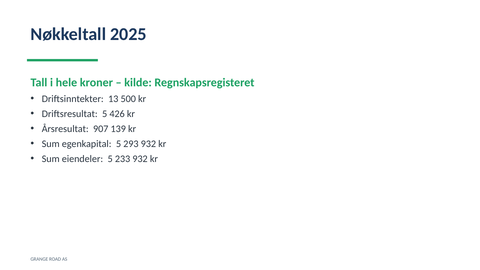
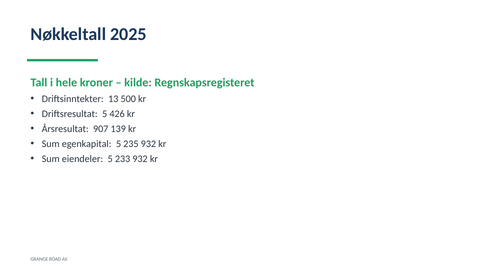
293: 293 -> 235
